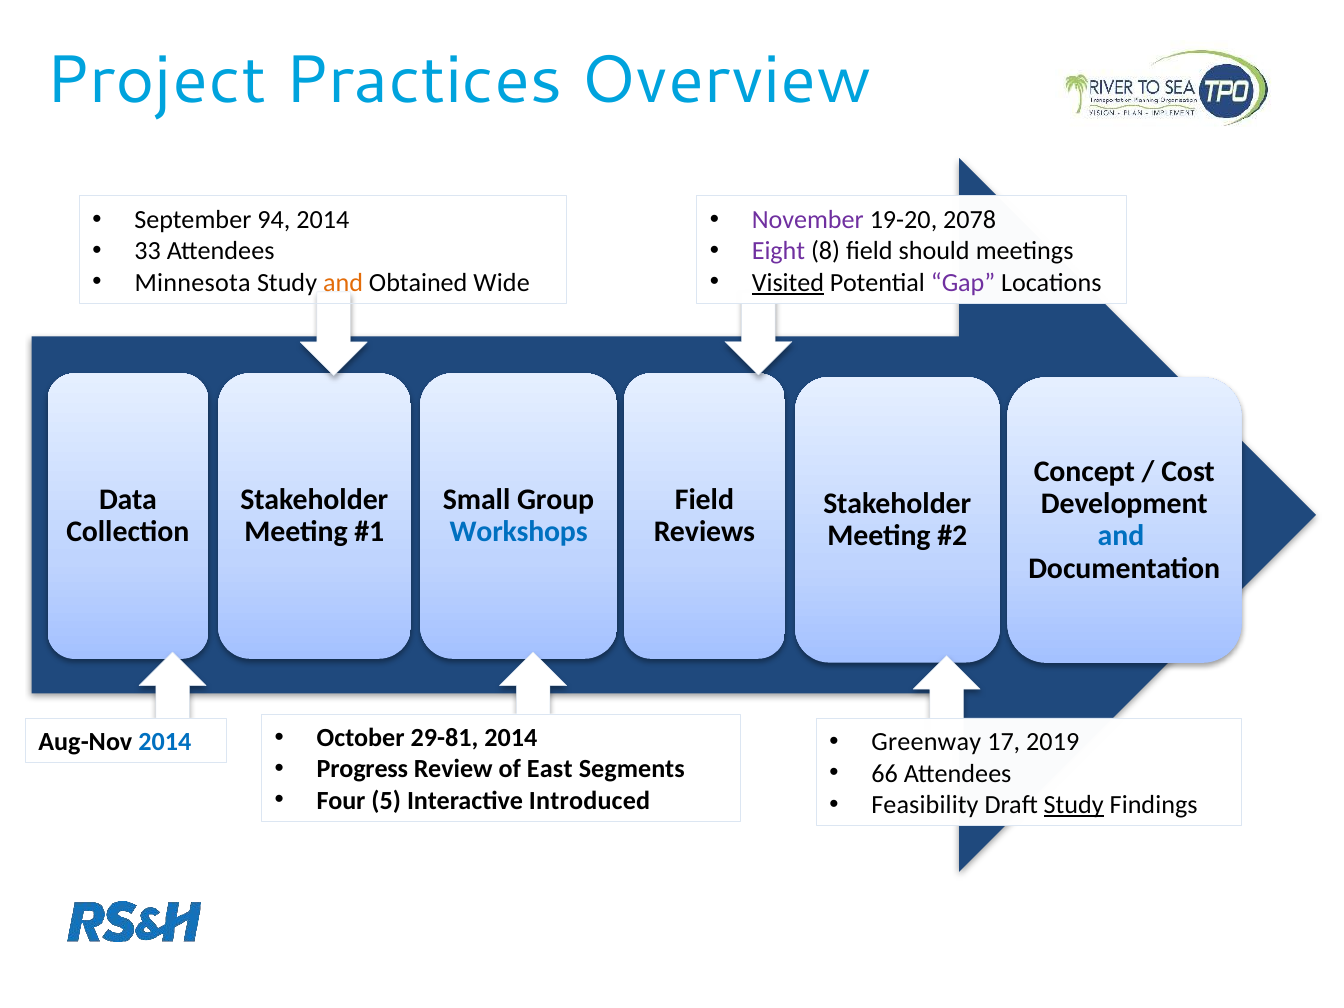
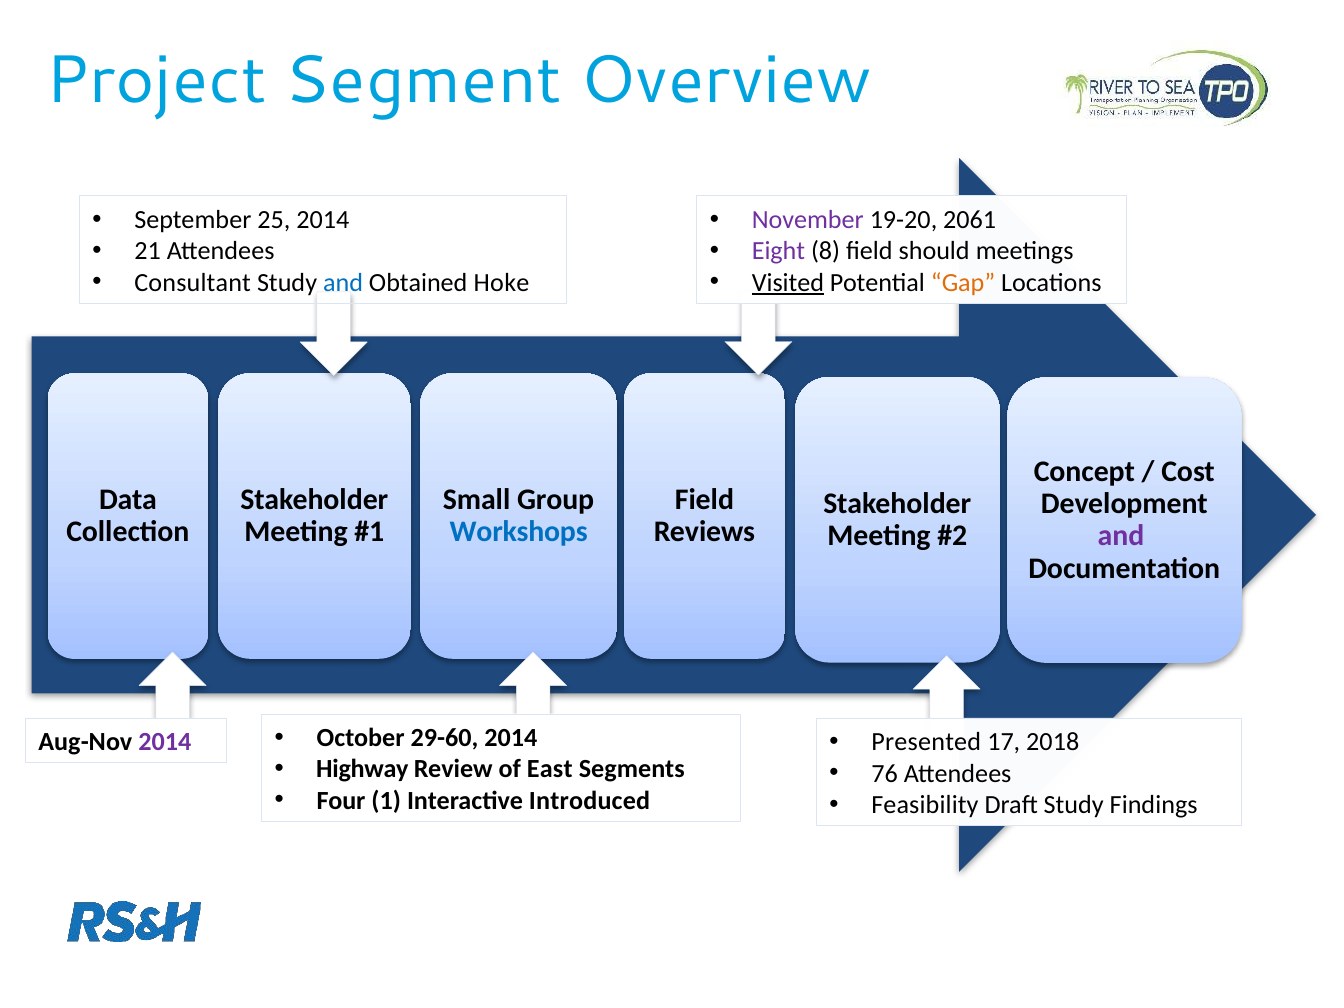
Practices: Practices -> Segment
94: 94 -> 25
2078: 2078 -> 2061
33: 33 -> 21
Minnesota: Minnesota -> Consultant
and at (343, 283) colour: orange -> blue
Wide: Wide -> Hoke
Gap colour: purple -> orange
and at (1121, 536) colour: blue -> purple
29-81: 29-81 -> 29-60
Greenway: Greenway -> Presented
2019: 2019 -> 2018
2014 at (165, 742) colour: blue -> purple
Progress: Progress -> Highway
66: 66 -> 76
5: 5 -> 1
Study at (1074, 805) underline: present -> none
